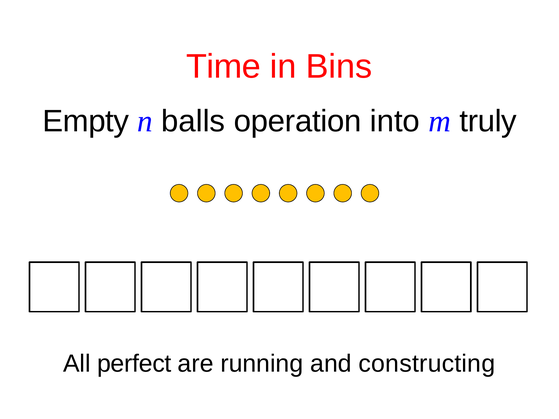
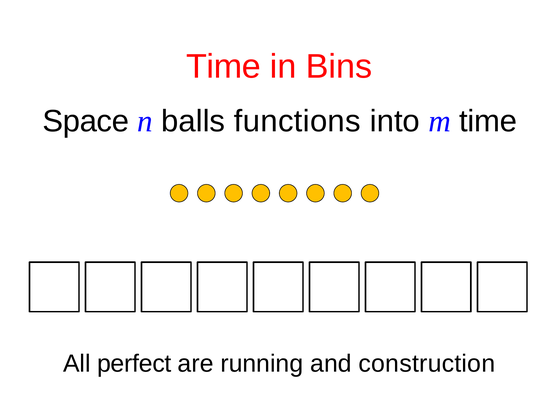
Empty: Empty -> Space
operation: operation -> functions
m truly: truly -> time
constructing: constructing -> construction
